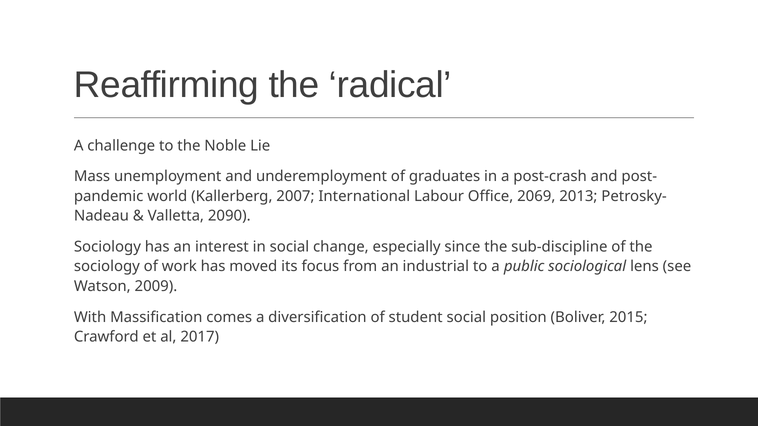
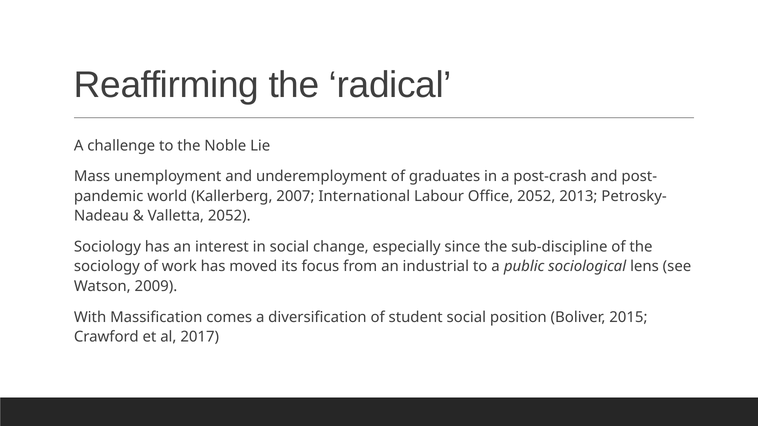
Office 2069: 2069 -> 2052
Valletta 2090: 2090 -> 2052
